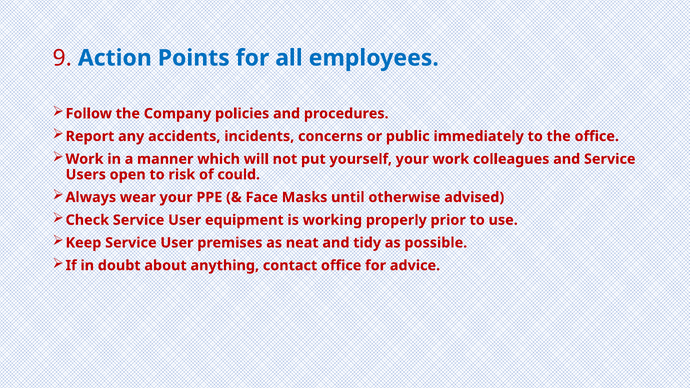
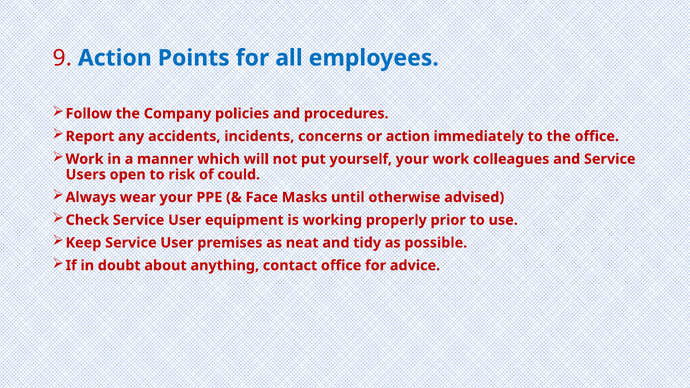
or public: public -> action
